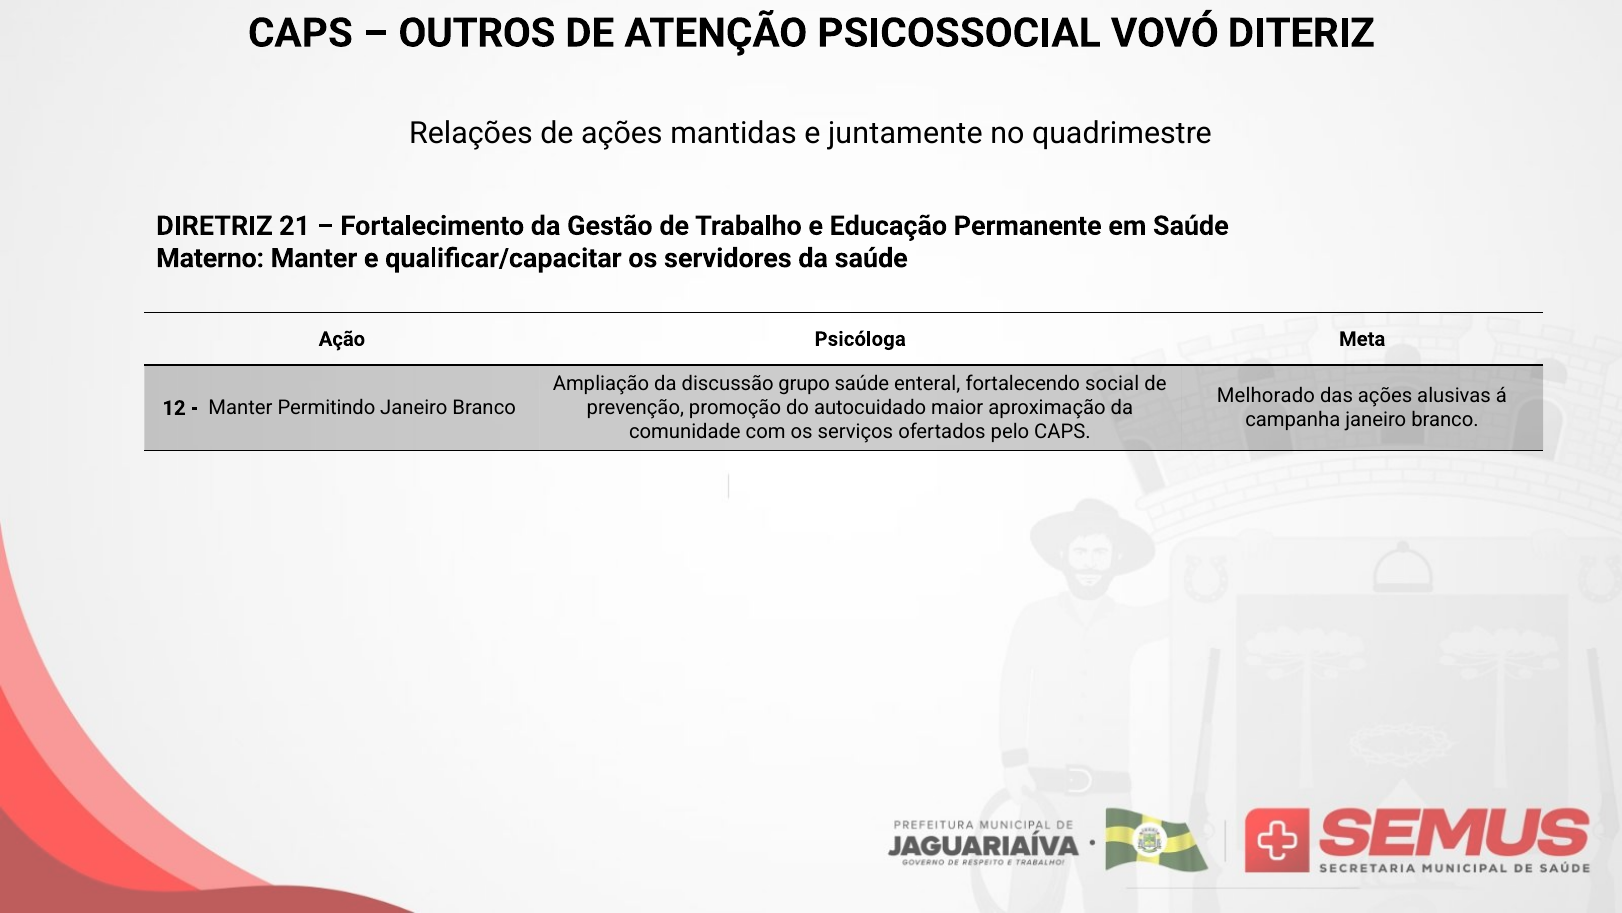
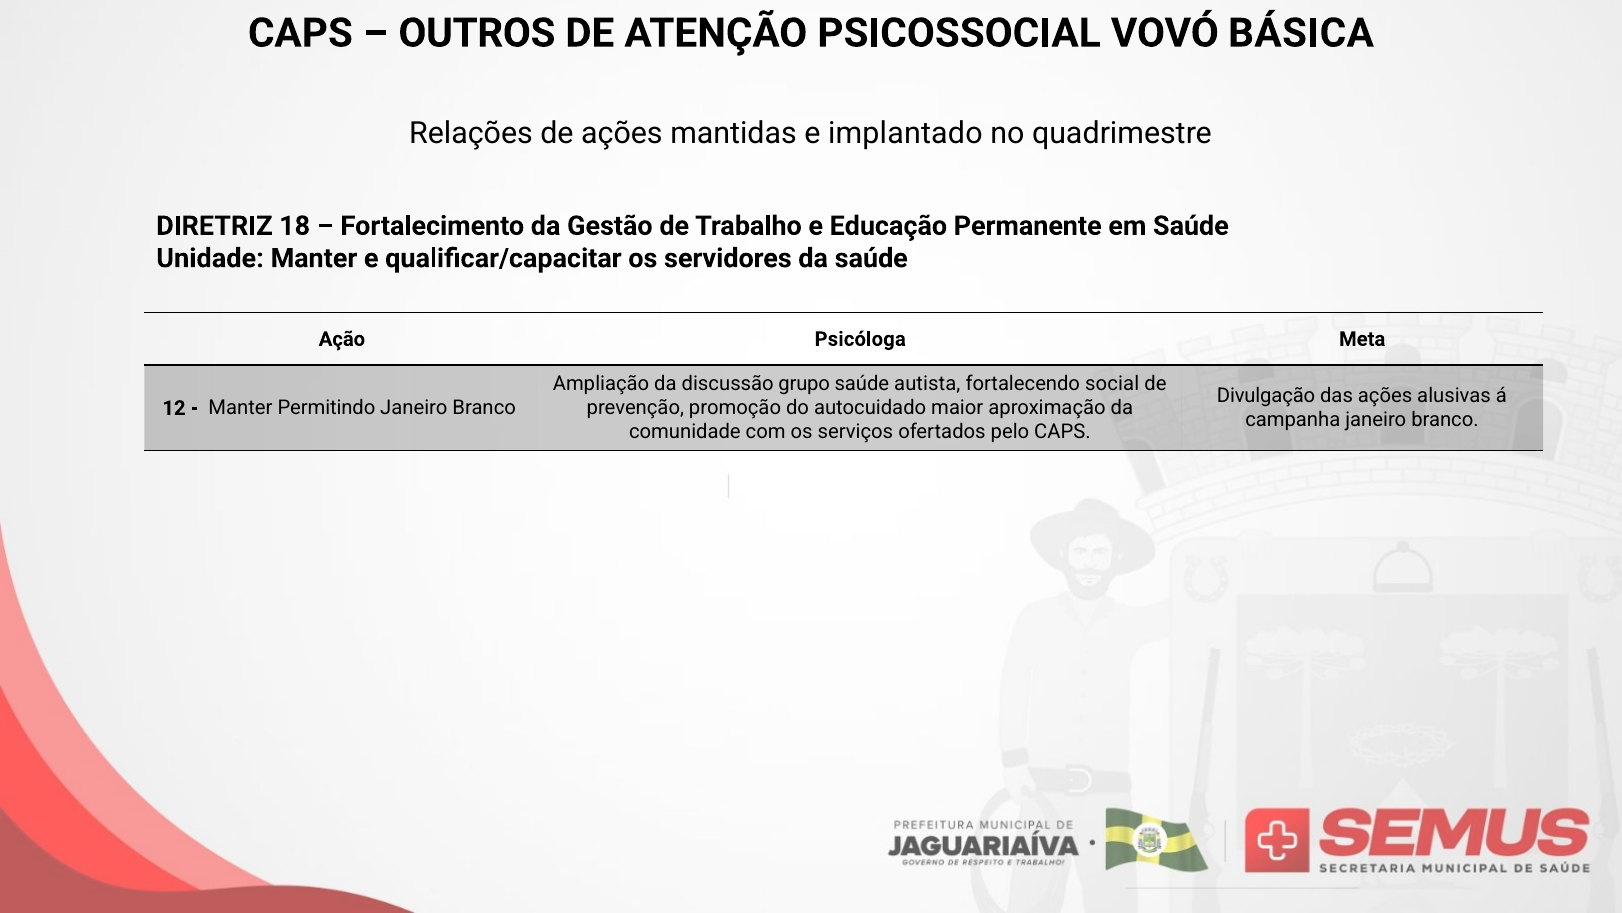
DITERIZ: DITERIZ -> BÁSICA
juntamente: juntamente -> implantado
21: 21 -> 18
Materno: Materno -> Unidade
enteral: enteral -> autista
Melhorado: Melhorado -> Divulgação
